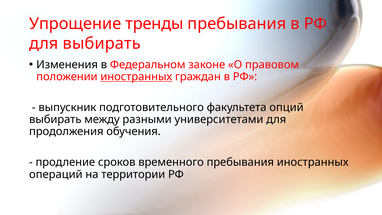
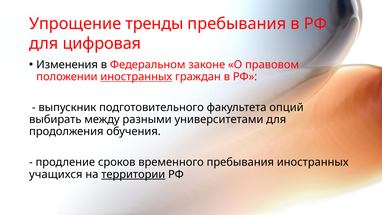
для выбирать: выбирать -> цифровая
операций: операций -> учащихся
территории underline: none -> present
